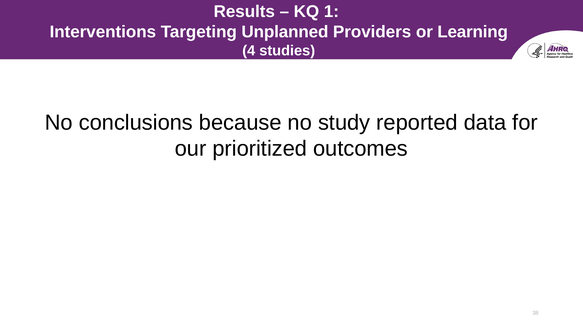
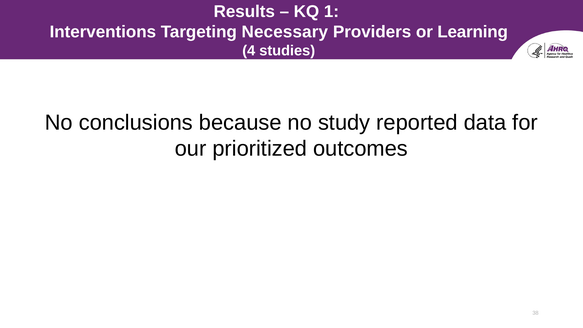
Unplanned: Unplanned -> Necessary
